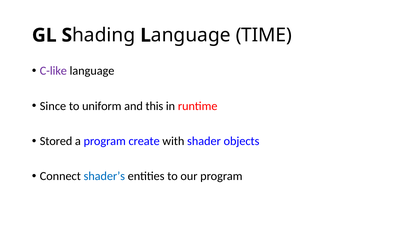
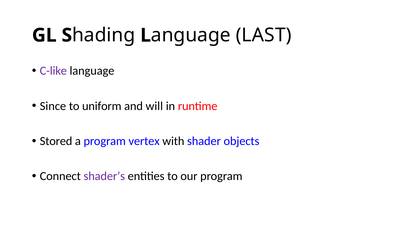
TIME: TIME -> LAST
this: this -> will
create: create -> vertex
shader’s colour: blue -> purple
